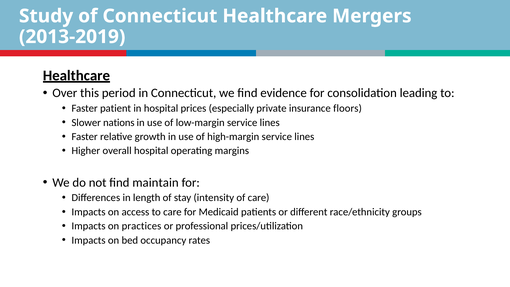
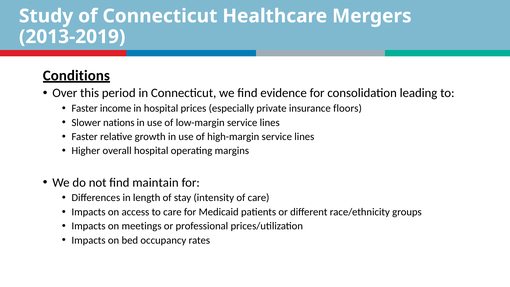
Healthcare at (76, 75): Healthcare -> Conditions
patient: patient -> income
practices: practices -> meetings
